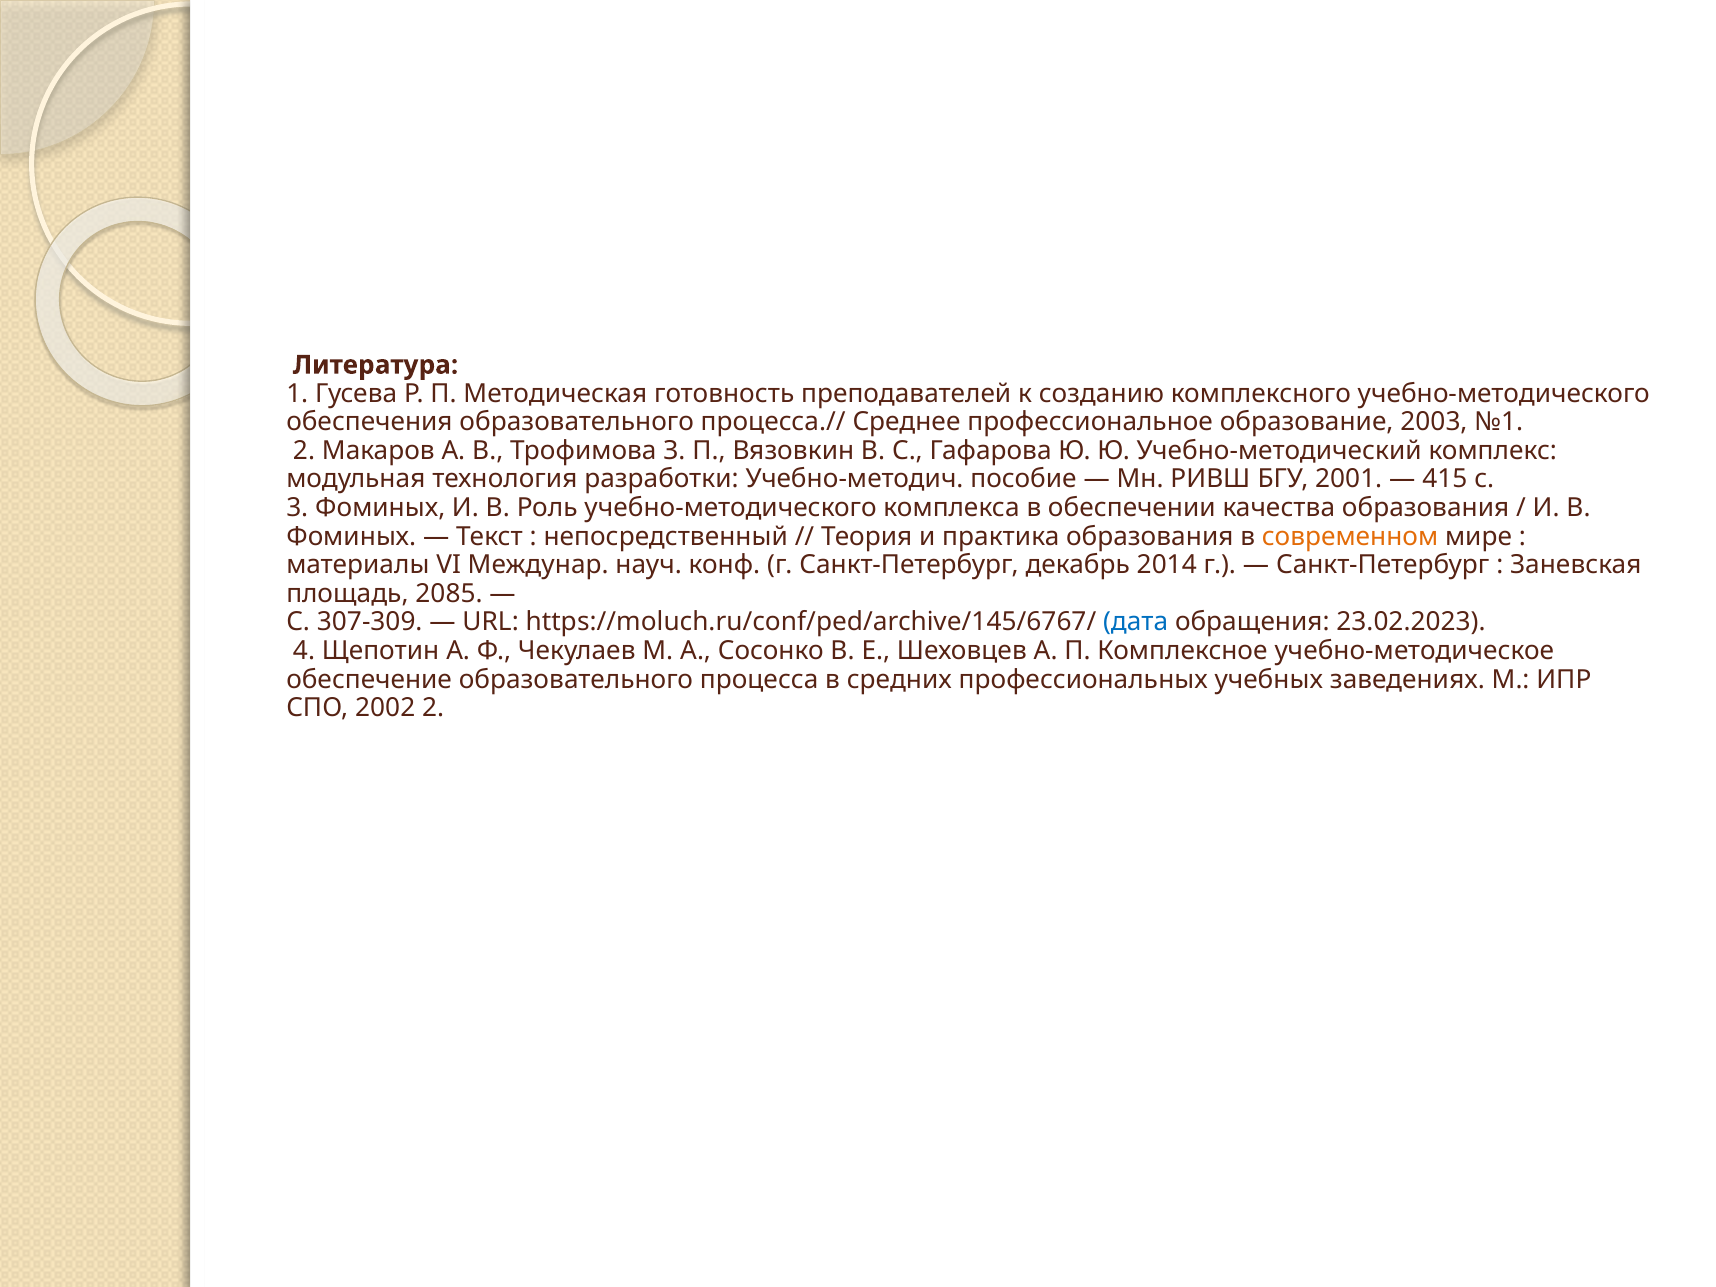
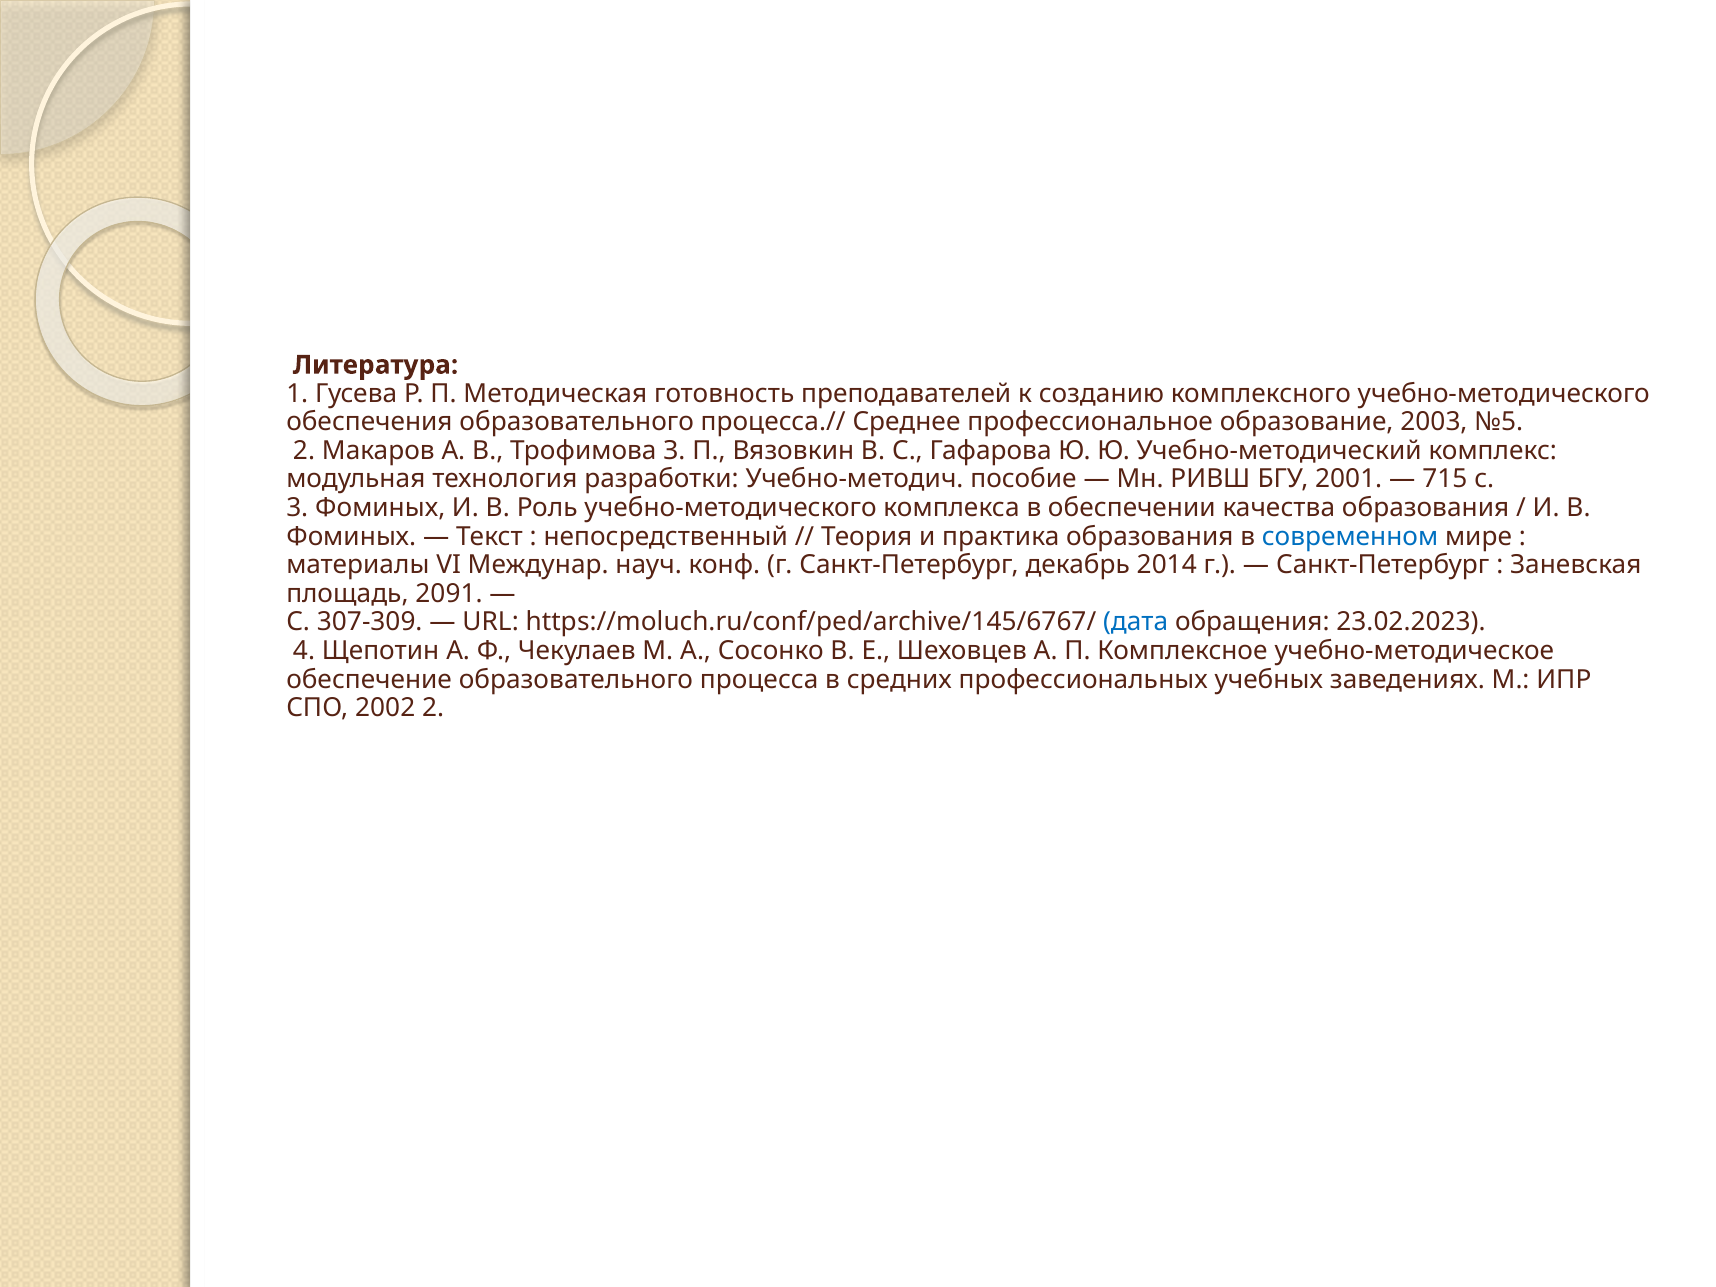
№1: №1 -> №5
415: 415 -> 715
современном colour: orange -> blue
2085: 2085 -> 2091
